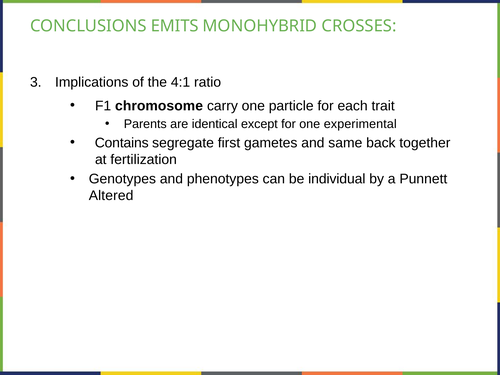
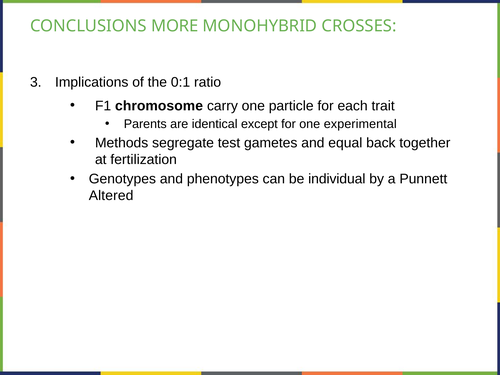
EMITS: EMITS -> MORE
4:1: 4:1 -> 0:1
Contains: Contains -> Methods
first: first -> test
same: same -> equal
